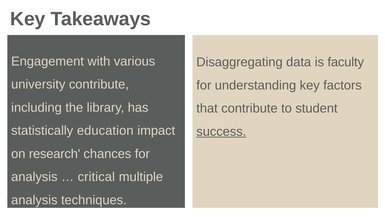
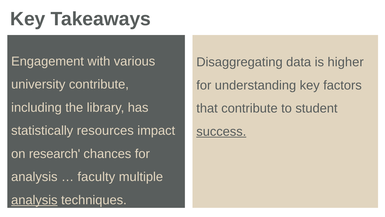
faculty: faculty -> higher
education: education -> resources
critical: critical -> faculty
analysis at (34, 200) underline: none -> present
